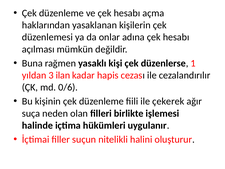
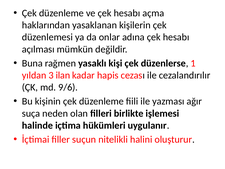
0/6: 0/6 -> 9/6
çekerek: çekerek -> yazması
